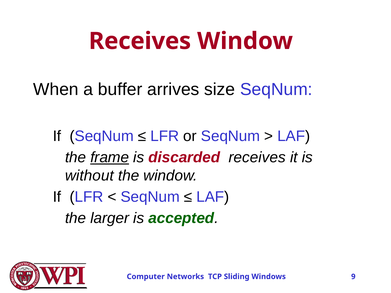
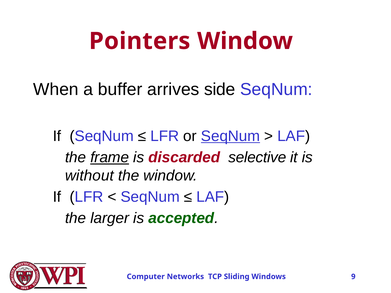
Receives at (140, 41): Receives -> Pointers
size: size -> side
SeqNum at (231, 136) underline: none -> present
discarded receives: receives -> selective
